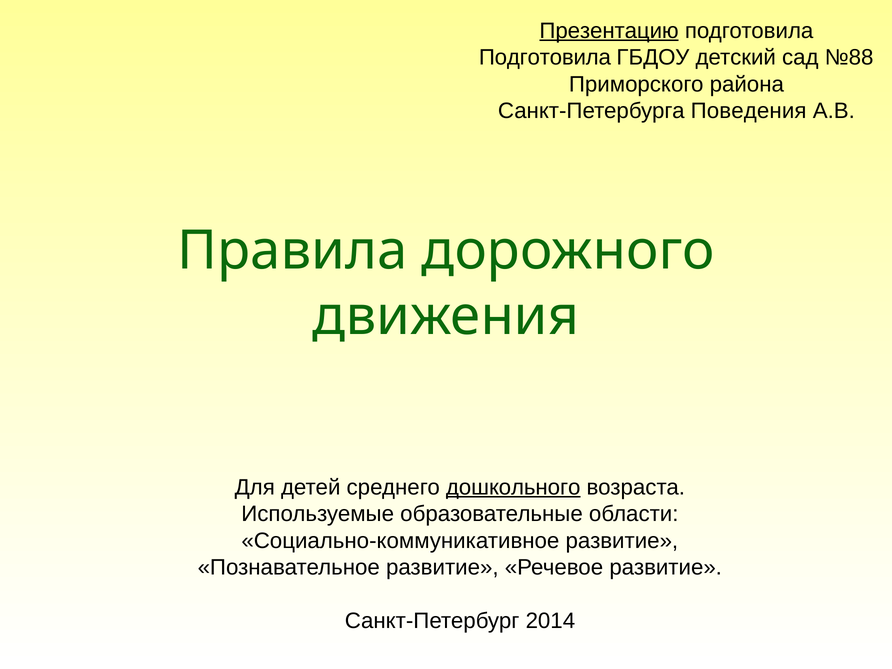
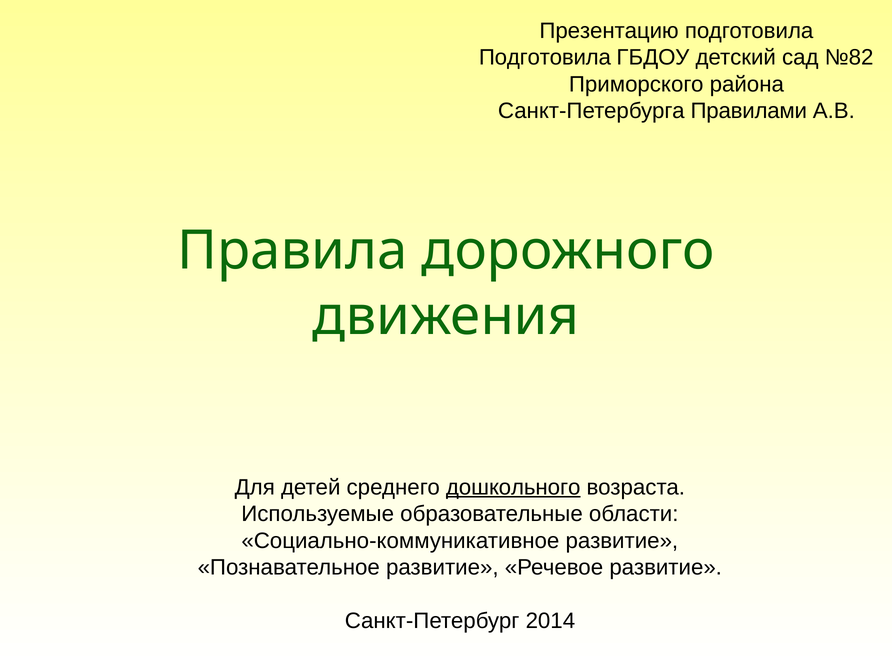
Презентацию underline: present -> none
№88: №88 -> №82
Поведения: Поведения -> Правилами
